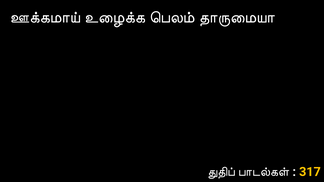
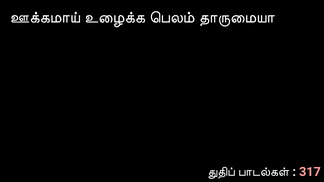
317 colour: yellow -> pink
